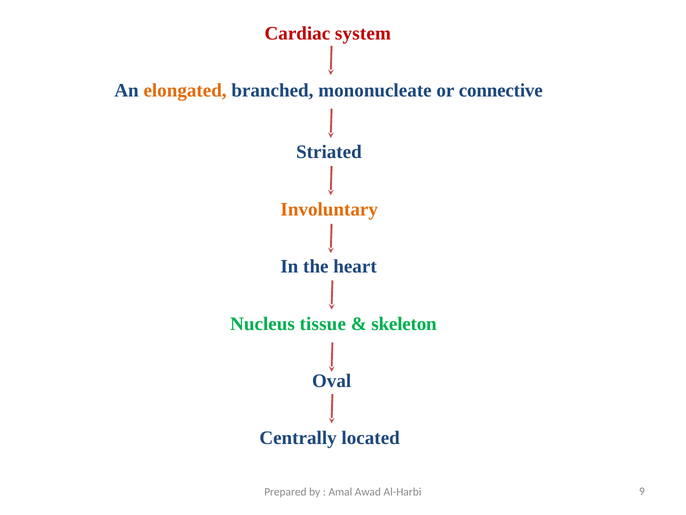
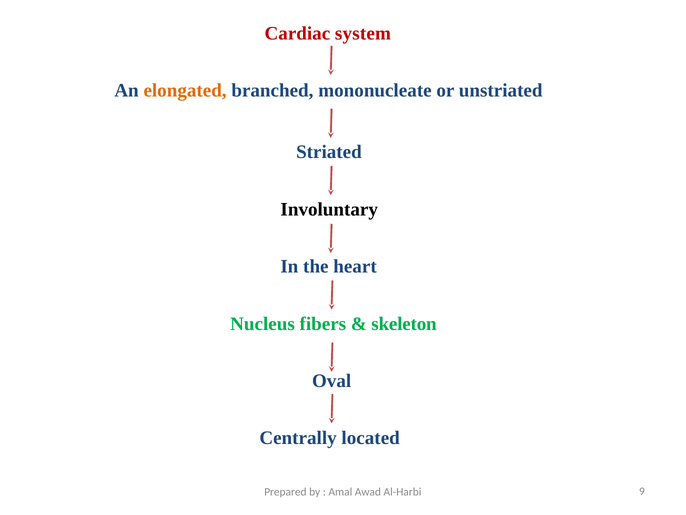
connective: connective -> unstriated
Involuntary colour: orange -> black
tissue: tissue -> fibers
